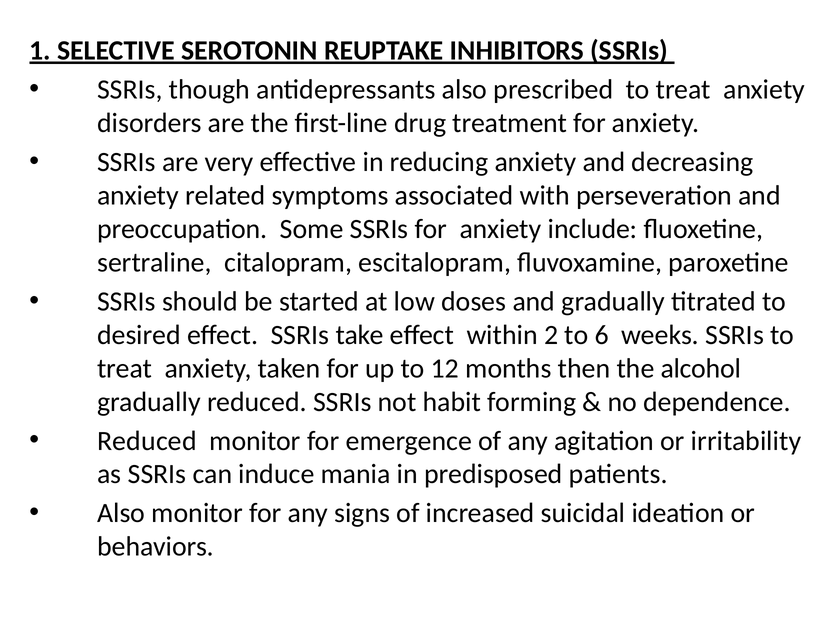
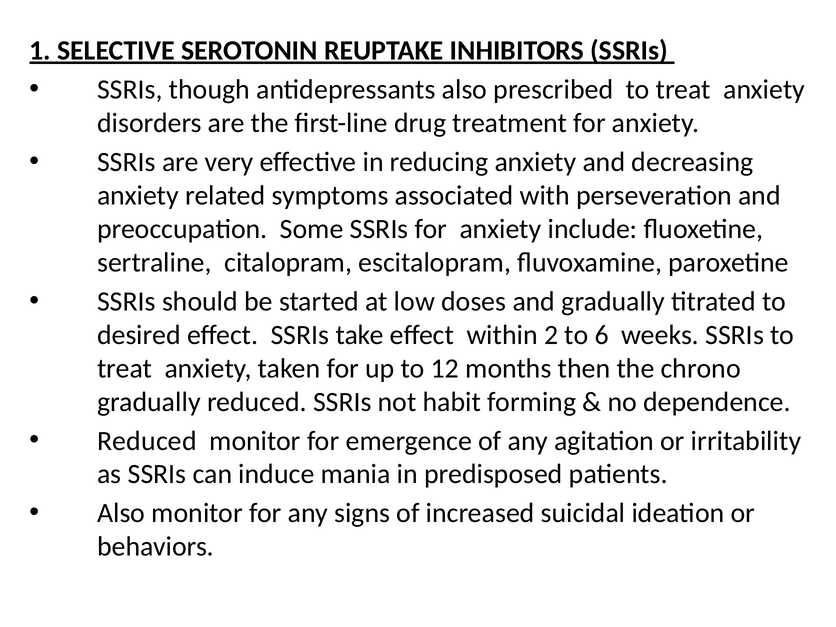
alcohol: alcohol -> chrono
